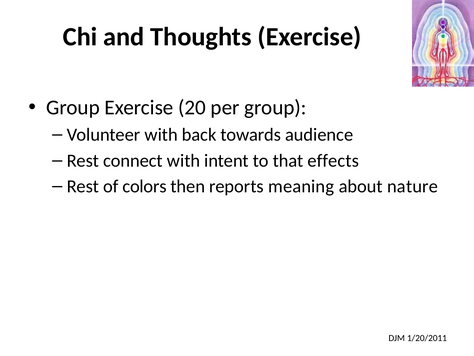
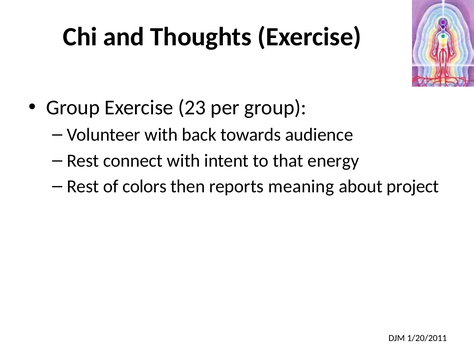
20: 20 -> 23
effects: effects -> energy
nature: nature -> project
